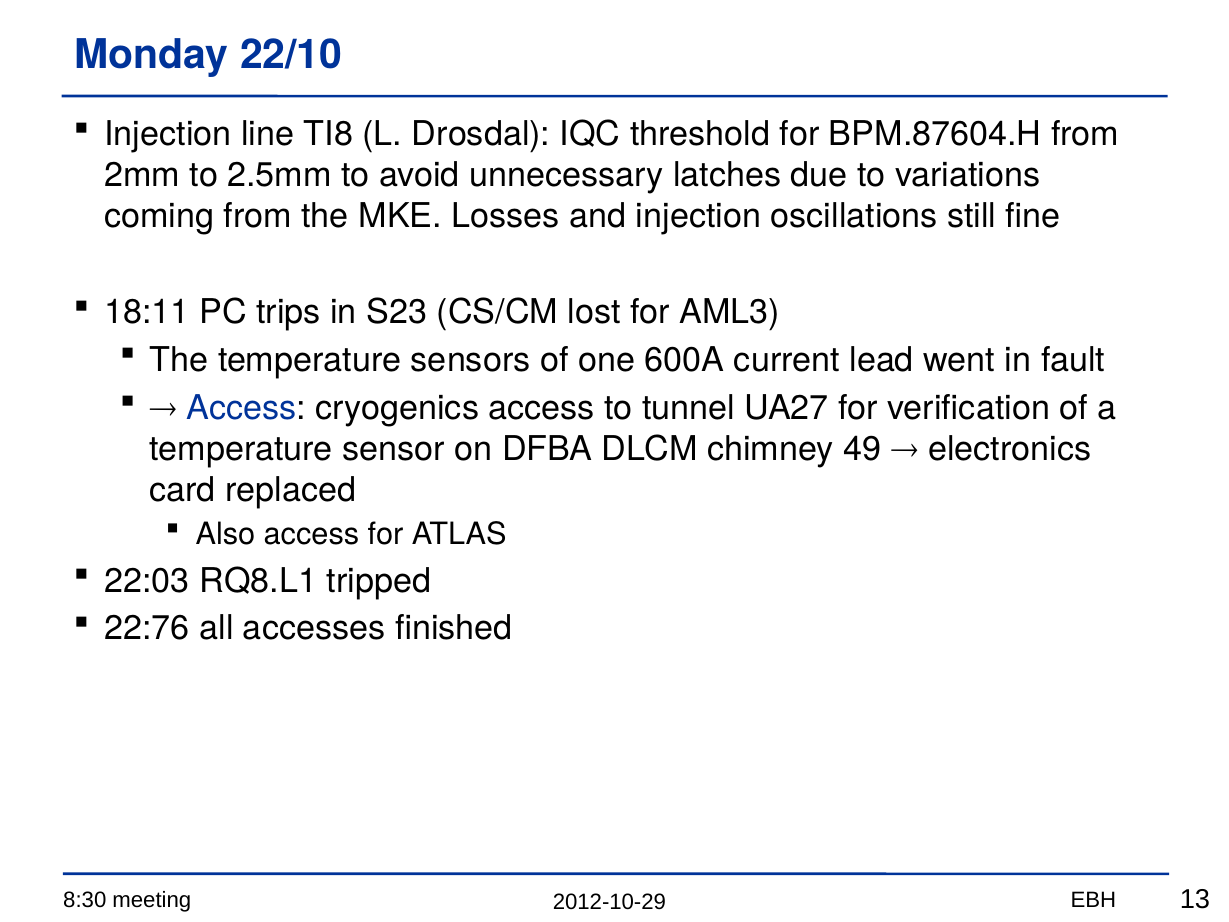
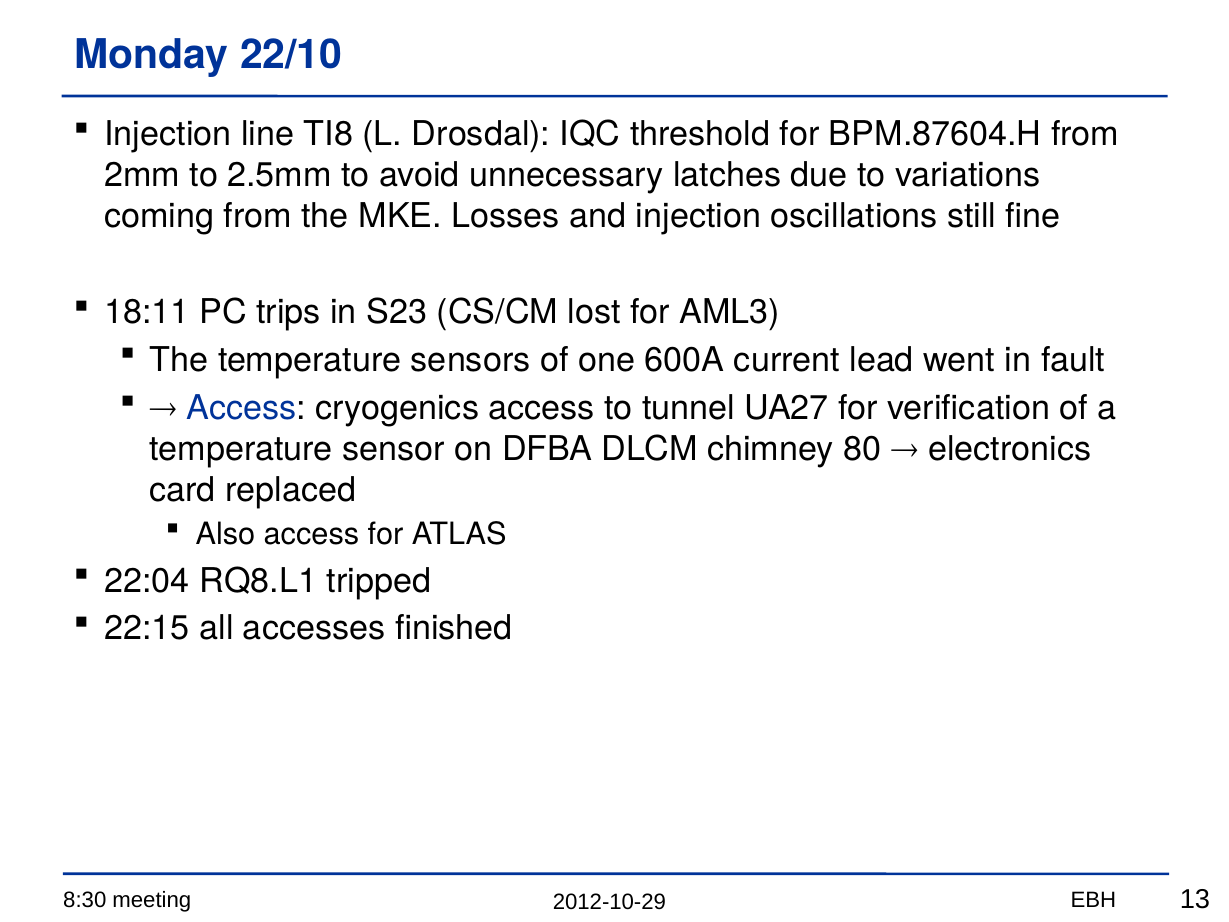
49: 49 -> 80
22:03: 22:03 -> 22:04
22:76: 22:76 -> 22:15
